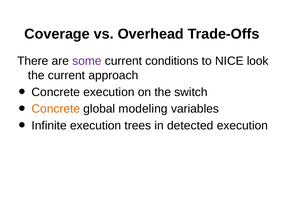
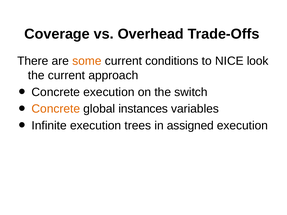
some colour: purple -> orange
modeling: modeling -> instances
detected: detected -> assigned
